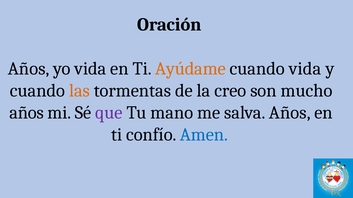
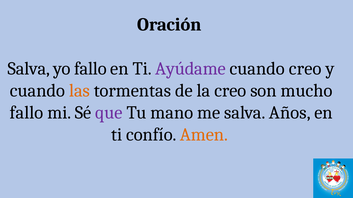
Años at (29, 69): Años -> Salva
yo vida: vida -> fallo
Ayúdame colour: orange -> purple
cuando vida: vida -> creo
años at (27, 113): años -> fallo
Amen colour: blue -> orange
